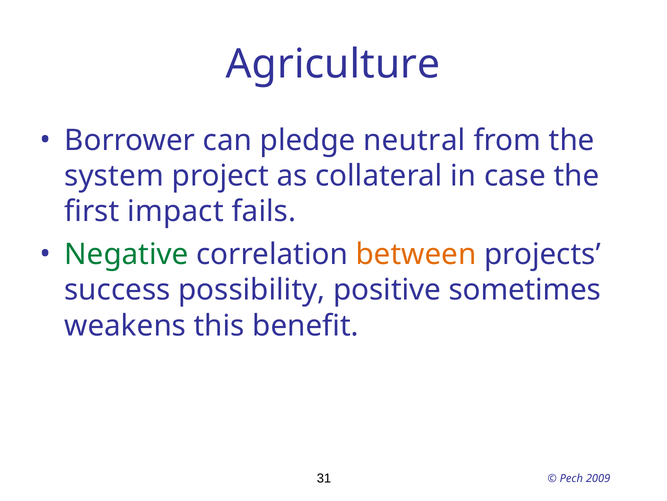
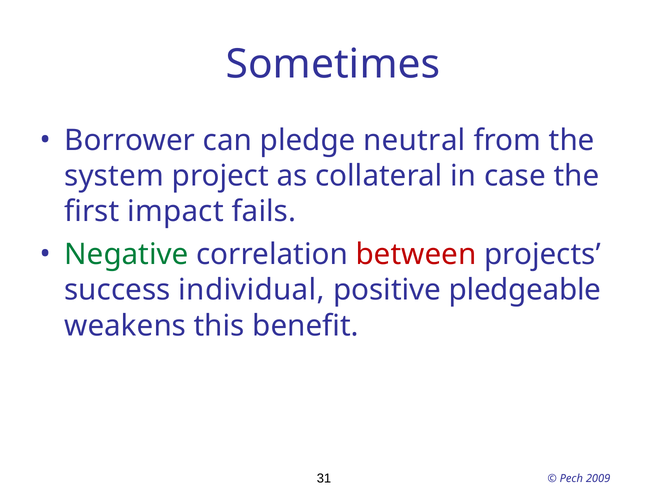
Agriculture: Agriculture -> Sometimes
between colour: orange -> red
possibility: possibility -> individual
sometimes: sometimes -> pledgeable
